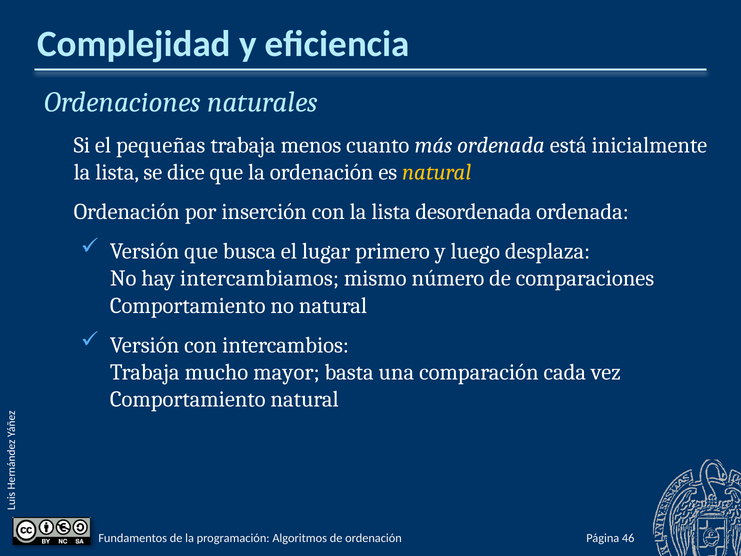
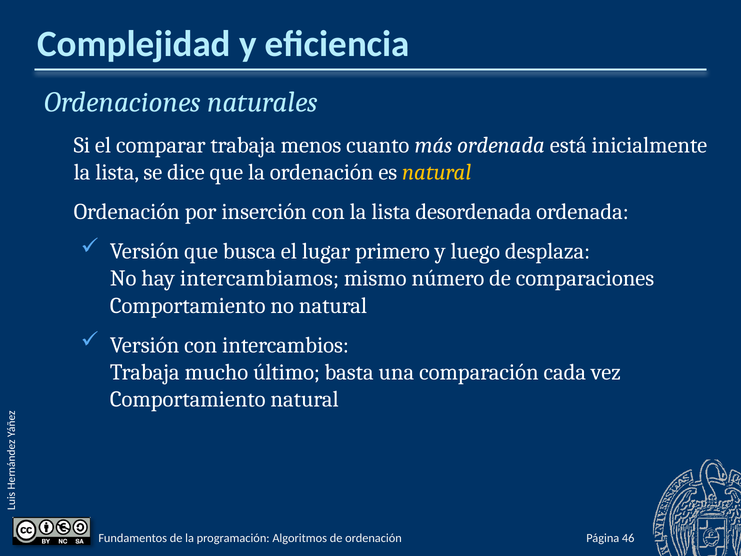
pequeñas: pequeñas -> comparar
mayor: mayor -> último
